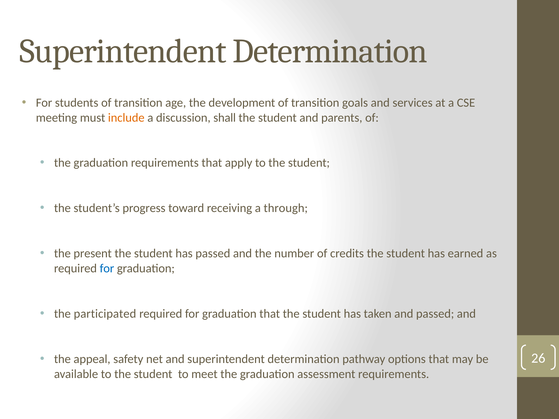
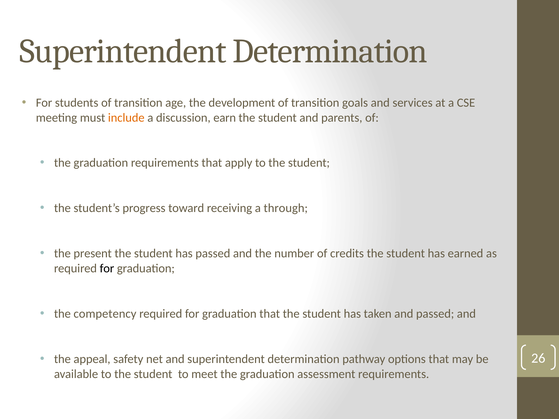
shall: shall -> earn
for at (107, 269) colour: blue -> black
participated: participated -> competency
